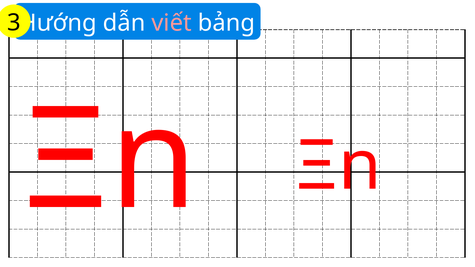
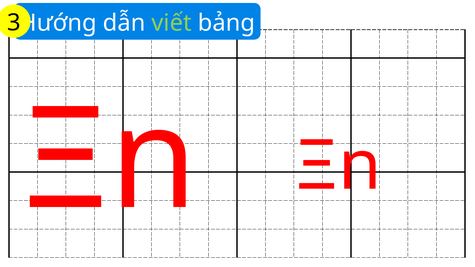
viết colour: pink -> light green
